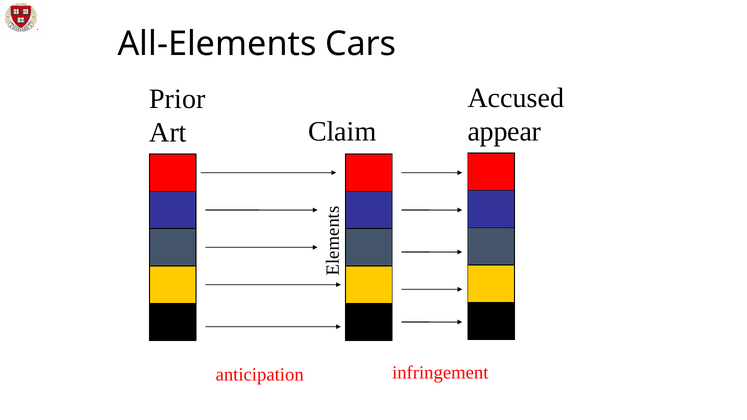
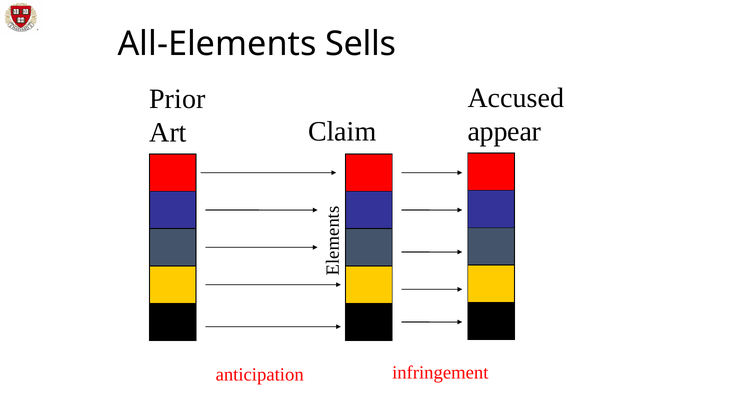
Cars: Cars -> Sells
